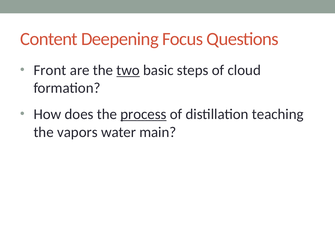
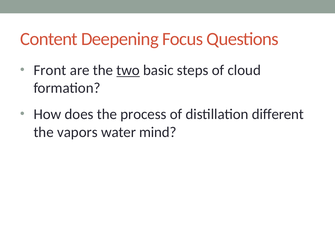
process underline: present -> none
teaching: teaching -> different
main: main -> mind
